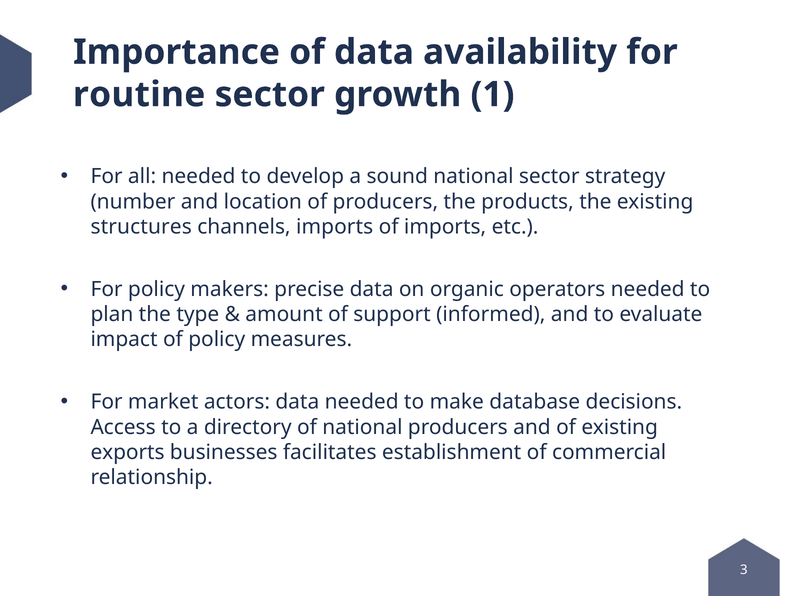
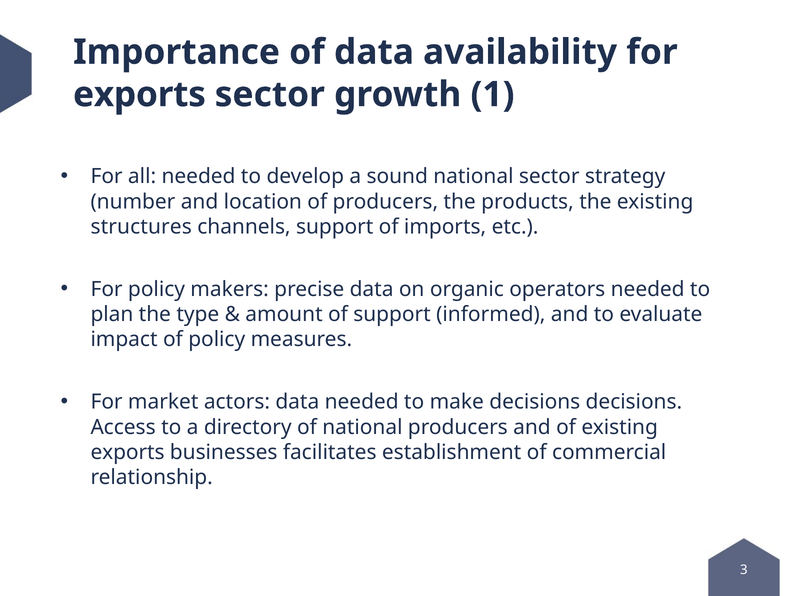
routine at (139, 94): routine -> exports
channels imports: imports -> support
make database: database -> decisions
